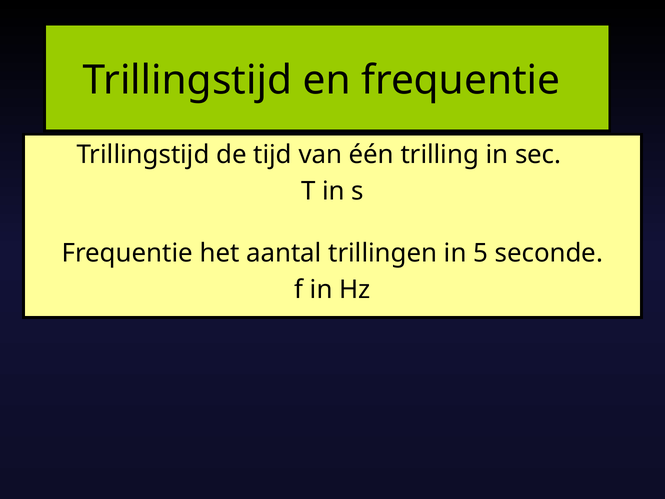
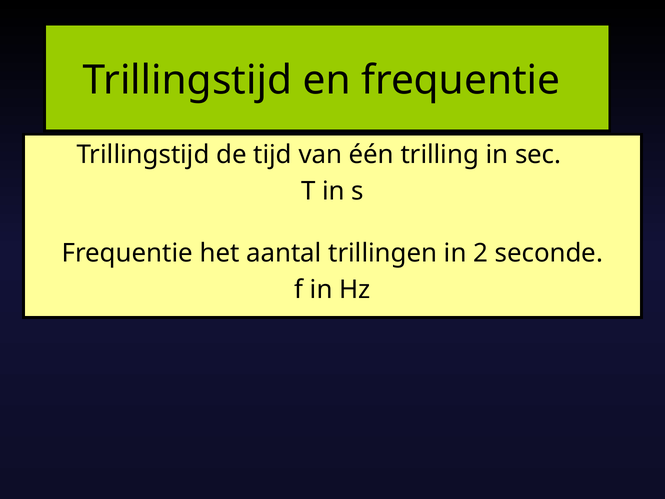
5: 5 -> 2
